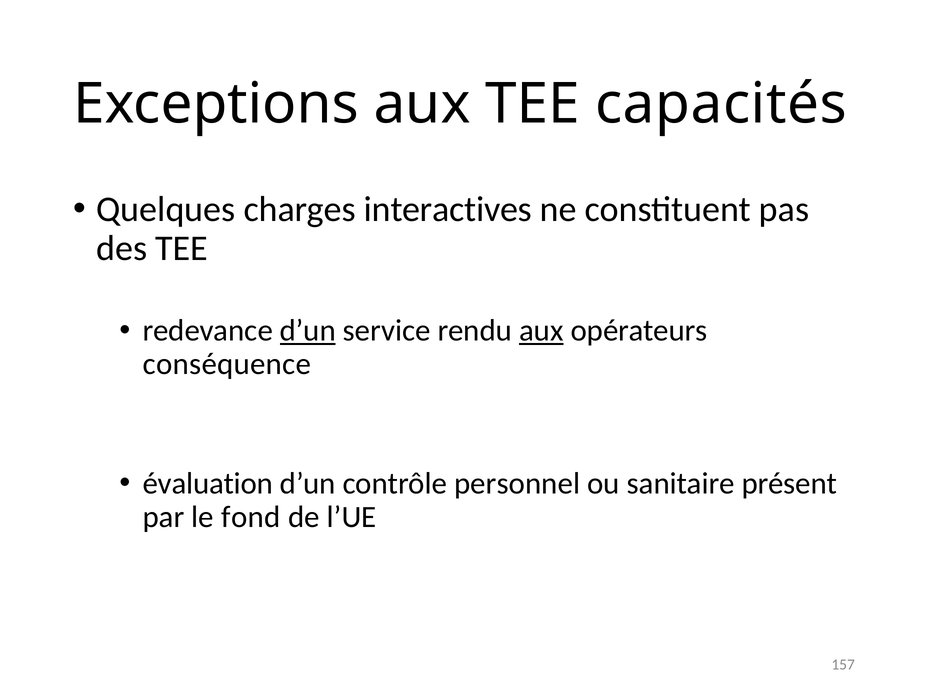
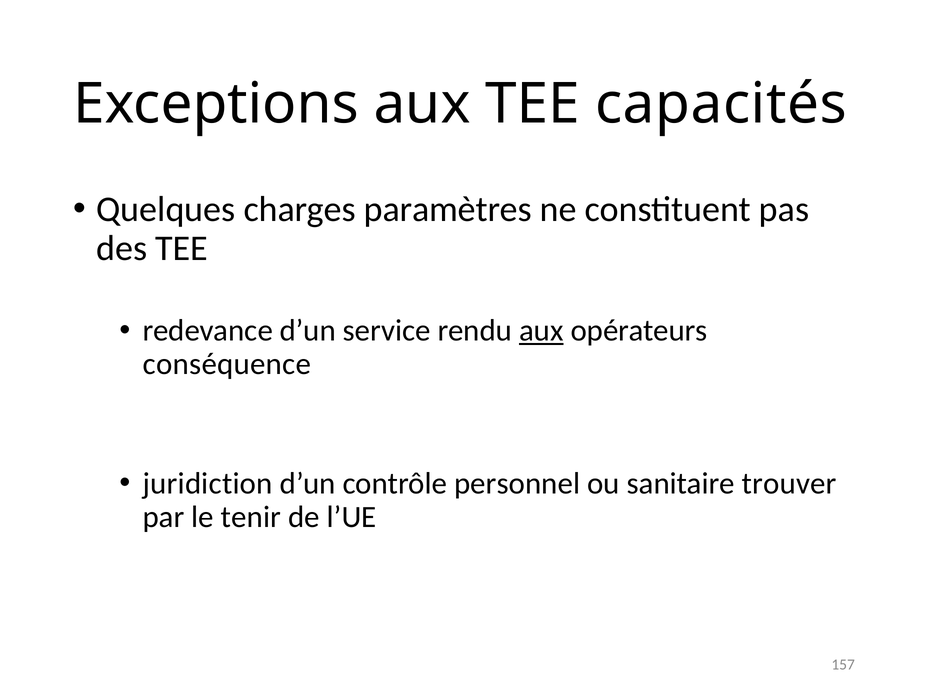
interactives: interactives -> paramètres
d’un at (308, 331) underline: present -> none
évaluation: évaluation -> juridiction
présent: présent -> trouver
fond: fond -> tenir
